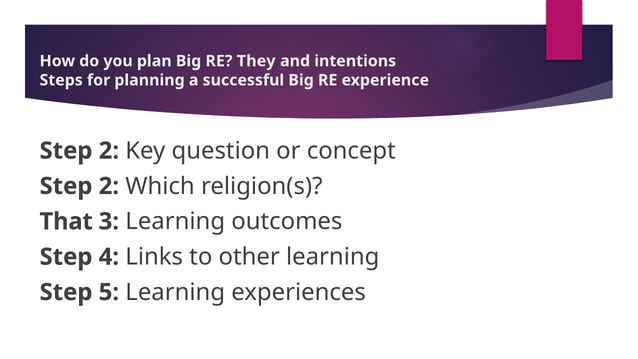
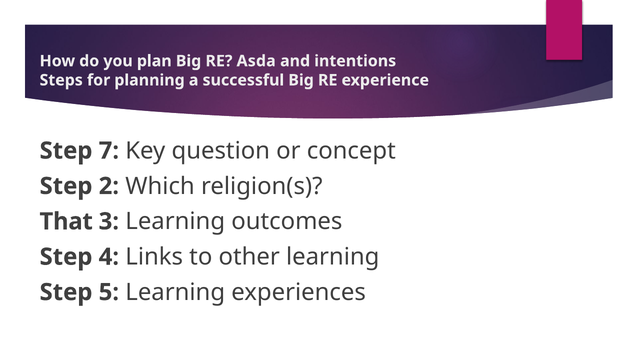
They: They -> Asda
2 at (109, 151): 2 -> 7
